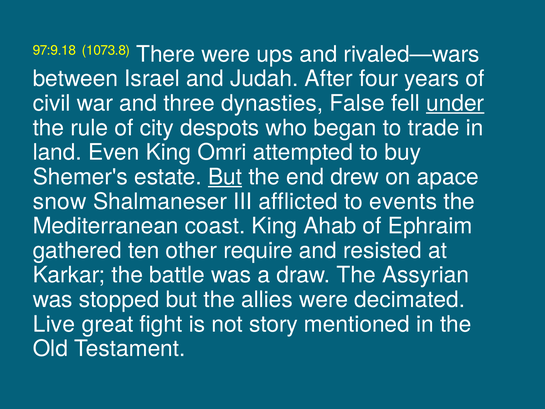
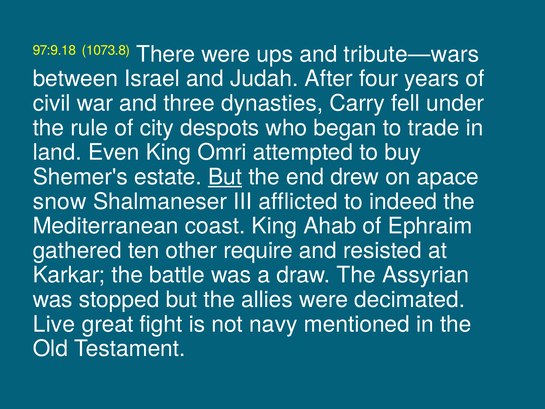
rivaled—wars: rivaled—wars -> tribute—wars
False: False -> Carry
under underline: present -> none
events: events -> indeed
story: story -> navy
